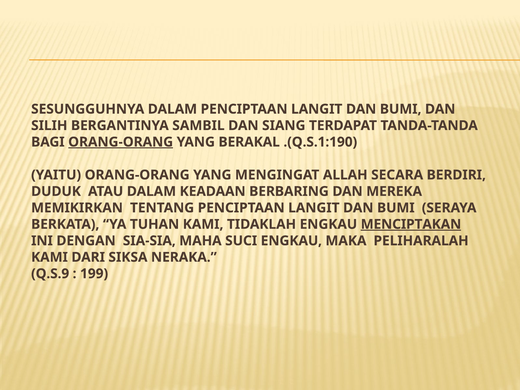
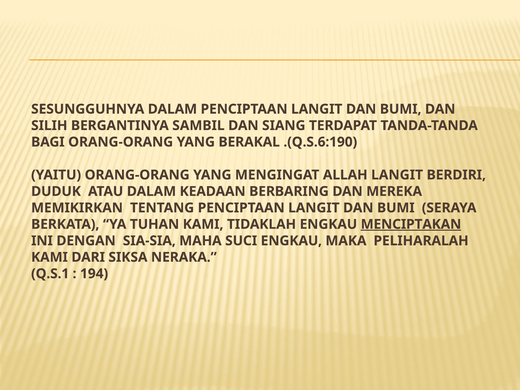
ORANG-ORANG at (121, 142) underline: present -> none
.(Q.S.1:190: .(Q.S.1:190 -> .(Q.S.6:190
ALLAH SECARA: SECARA -> LANGIT
Q.S.9: Q.S.9 -> Q.S.1
199: 199 -> 194
